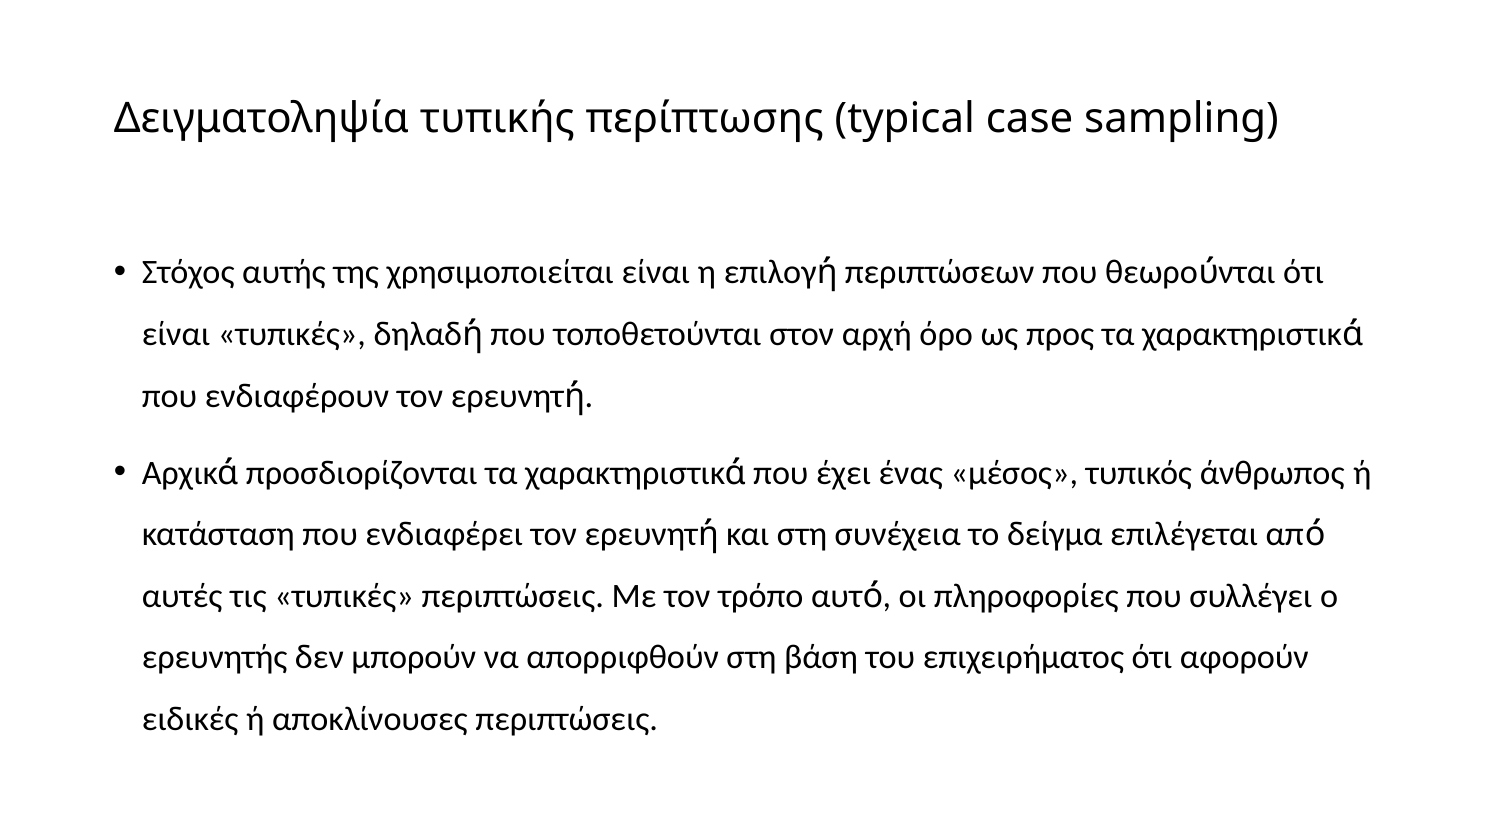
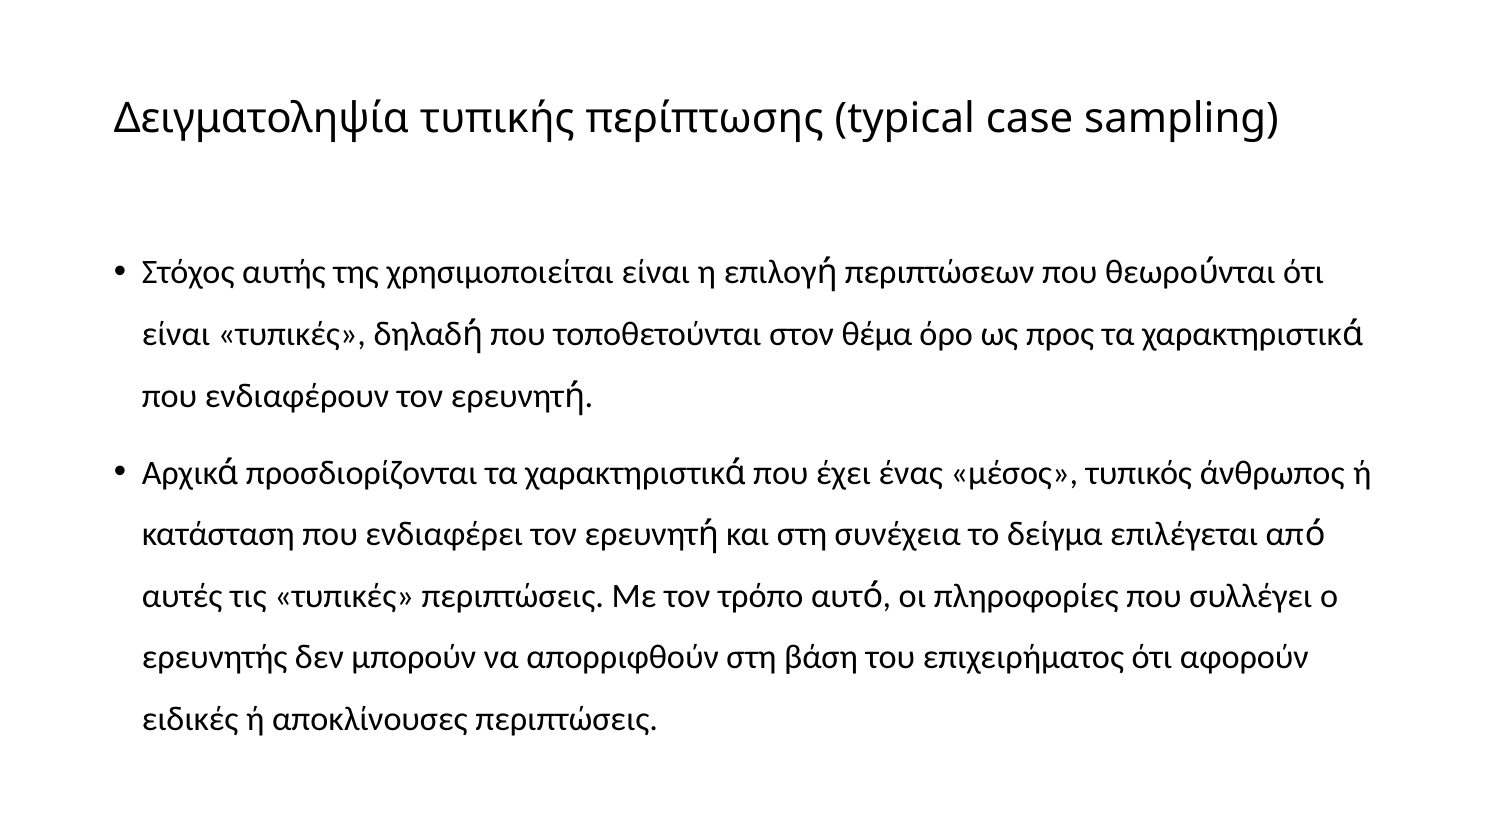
αρχή: αρχή -> θέμα
